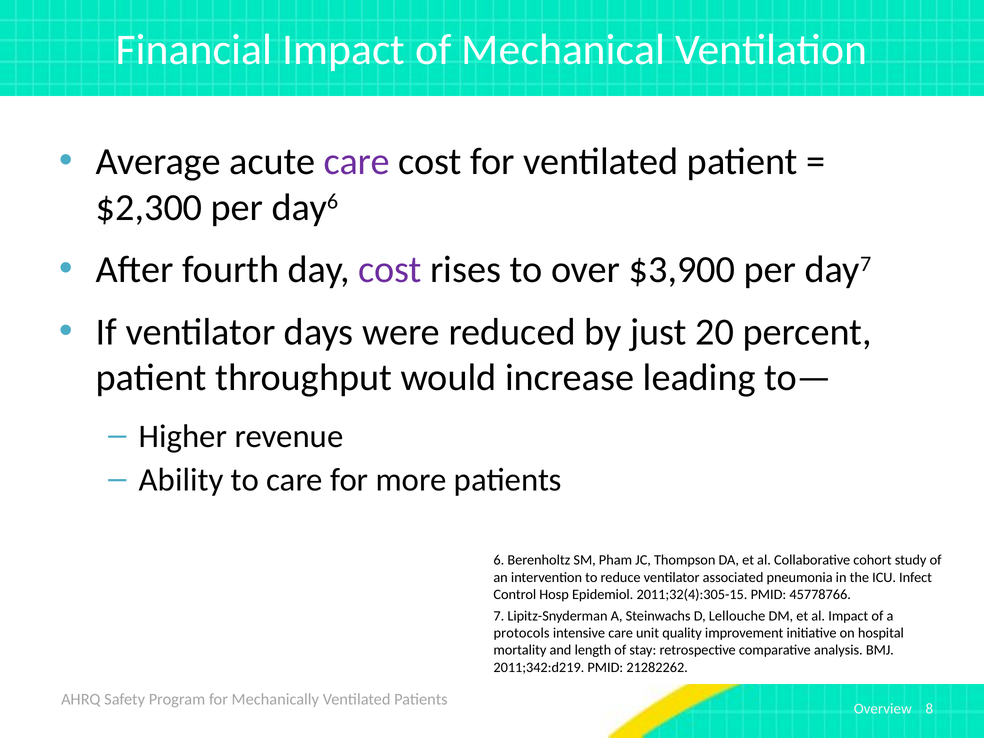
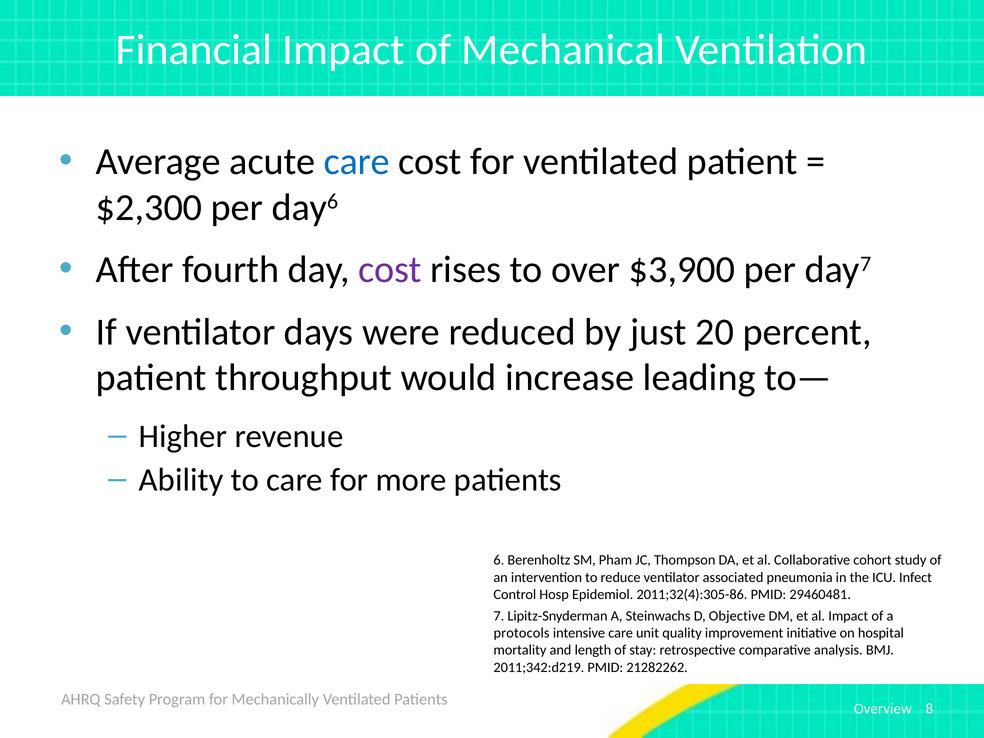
care at (357, 162) colour: purple -> blue
2011;32(4):305-15: 2011;32(4):305-15 -> 2011;32(4):305-86
45778766: 45778766 -> 29460481
Lellouche: Lellouche -> Objective
